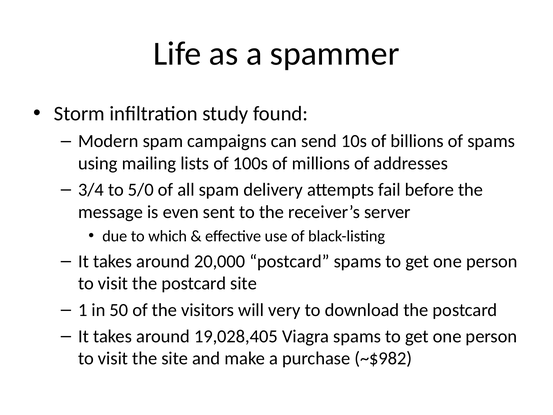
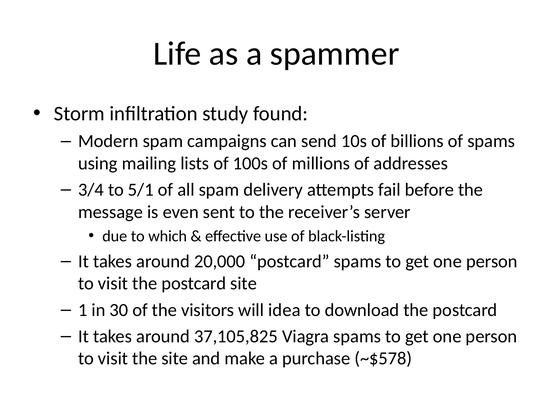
5/0: 5/0 -> 5/1
50: 50 -> 30
very: very -> idea
19,028,405: 19,028,405 -> 37,105,825
~$982: ~$982 -> ~$578
